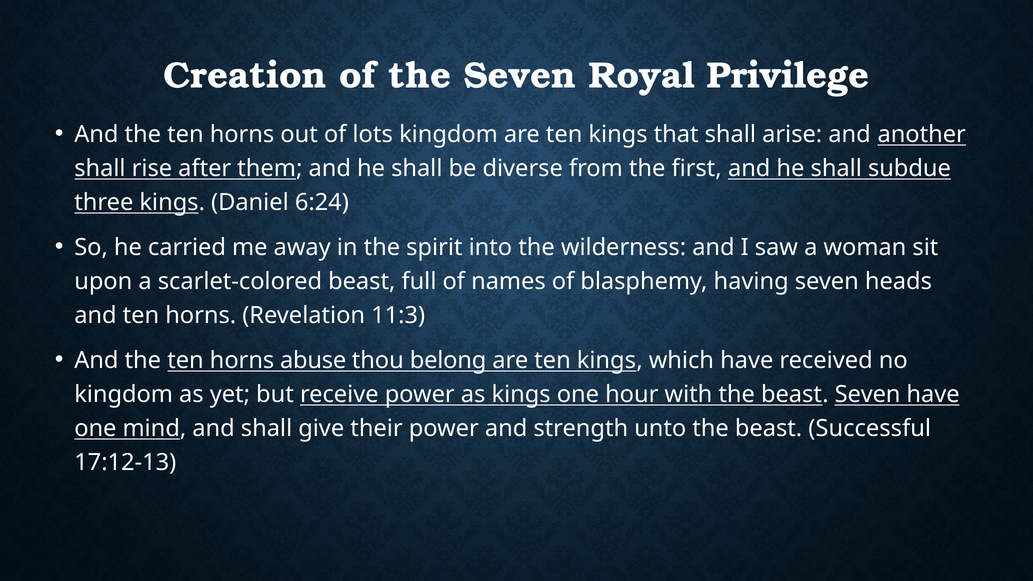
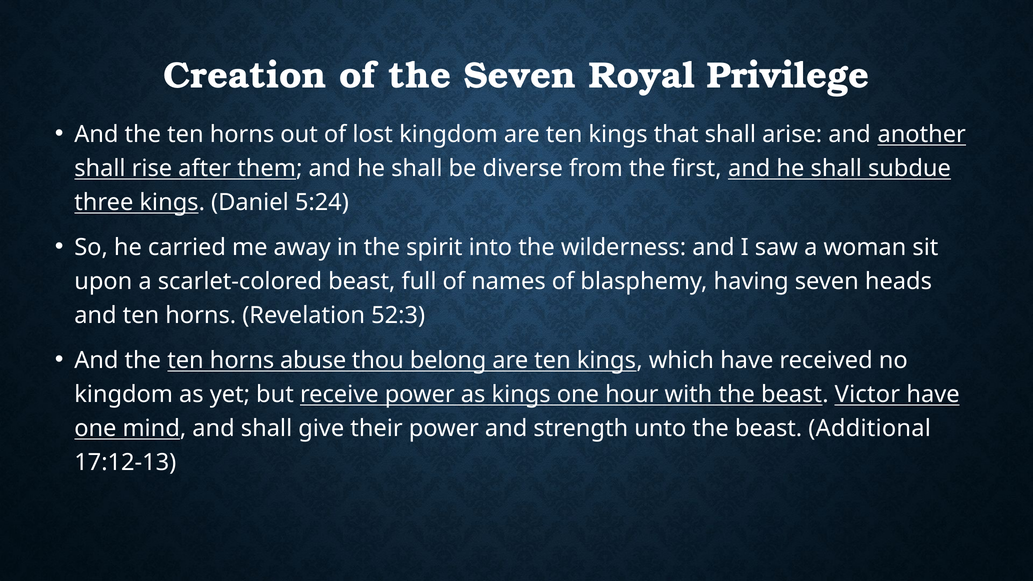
lots: lots -> lost
6:24: 6:24 -> 5:24
11:3: 11:3 -> 52:3
beast Seven: Seven -> Victor
Successful: Successful -> Additional
